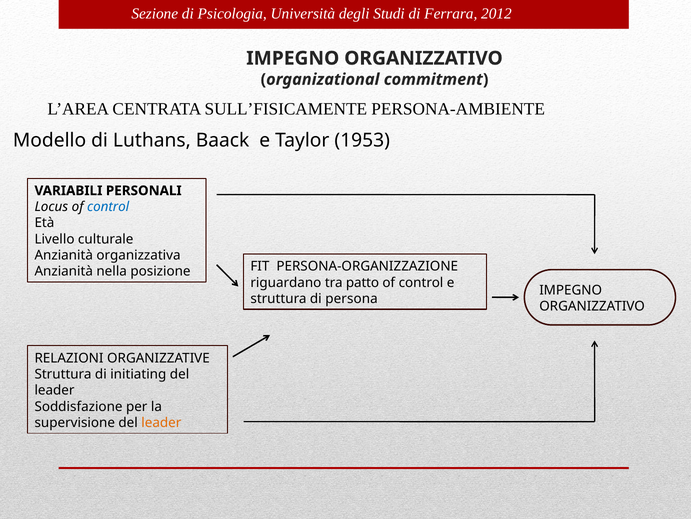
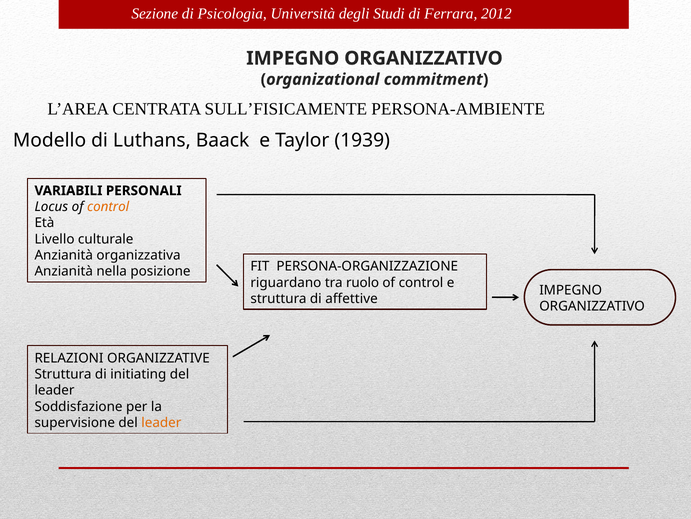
1953: 1953 -> 1939
control at (108, 207) colour: blue -> orange
patto: patto -> ruolo
persona: persona -> affettive
